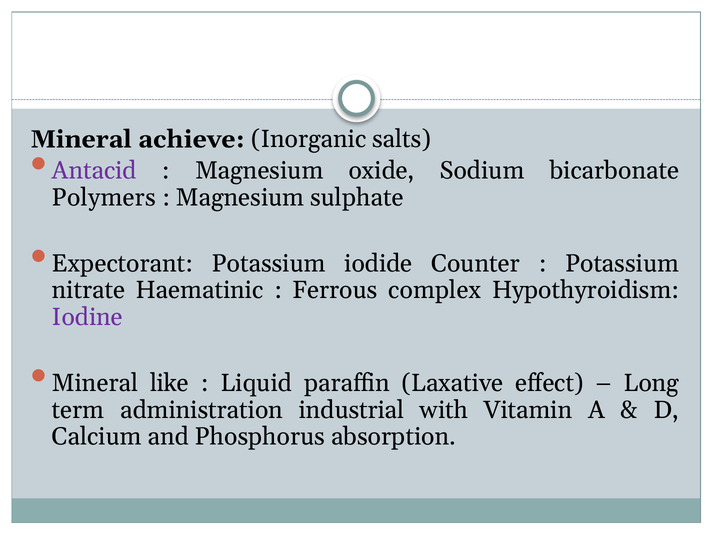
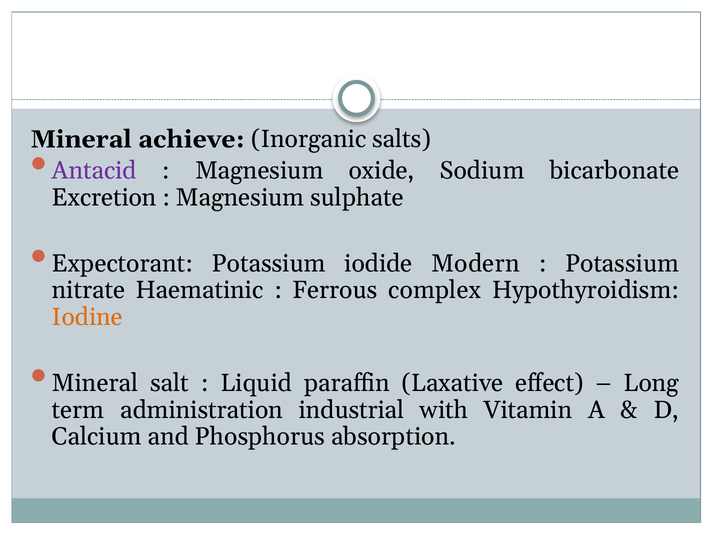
Polymers: Polymers -> Excretion
Counter: Counter -> Modern
Iodine colour: purple -> orange
like: like -> salt
